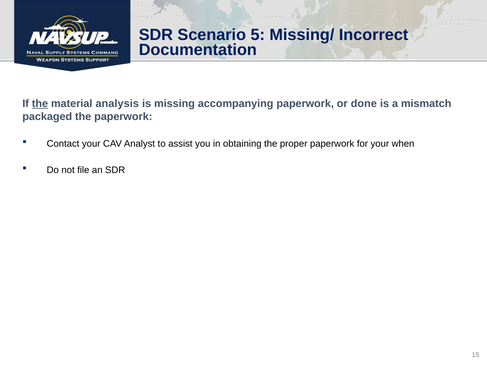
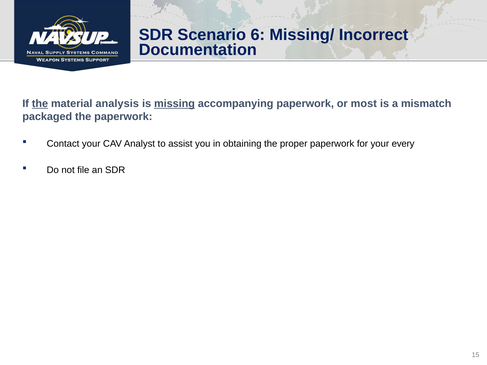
5: 5 -> 6
missing underline: none -> present
done: done -> most
when: when -> every
